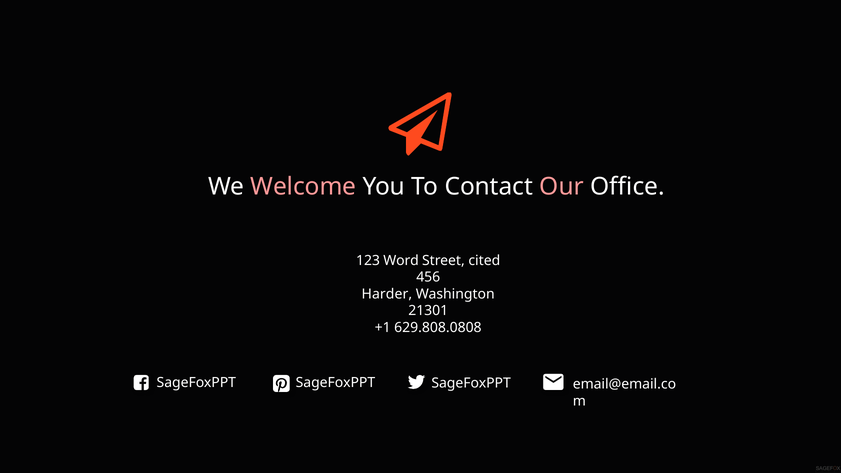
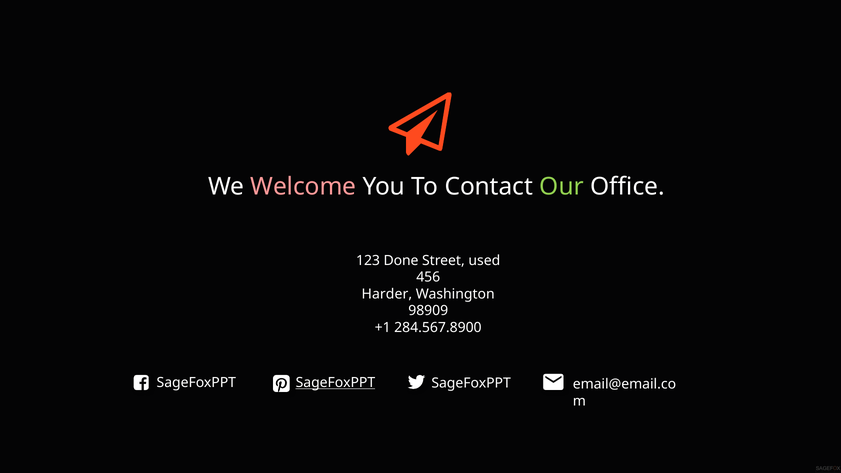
Our colour: pink -> light green
Word: Word -> Done
cited: cited -> used
21301: 21301 -> 98909
629.808.0808: 629.808.0808 -> 284.567.8900
SageFoxPPT at (335, 383) underline: none -> present
